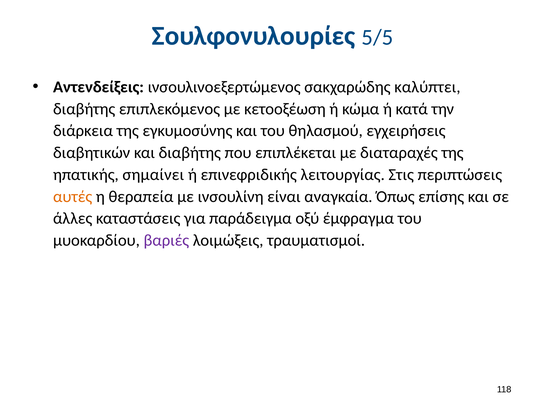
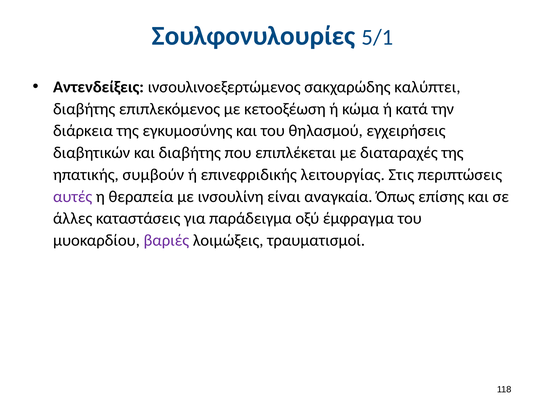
5/5: 5/5 -> 5/1
σημαίνει: σημαίνει -> συμβούν
αυτές colour: orange -> purple
